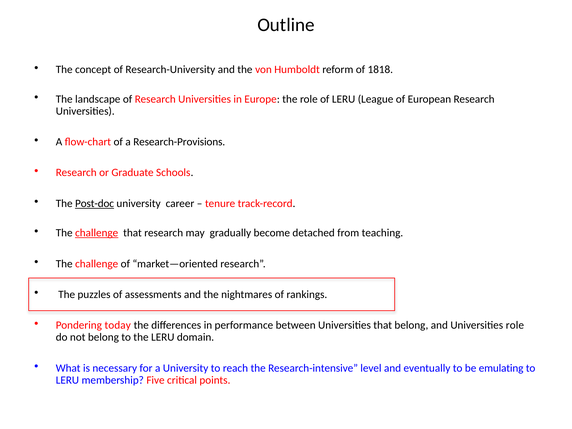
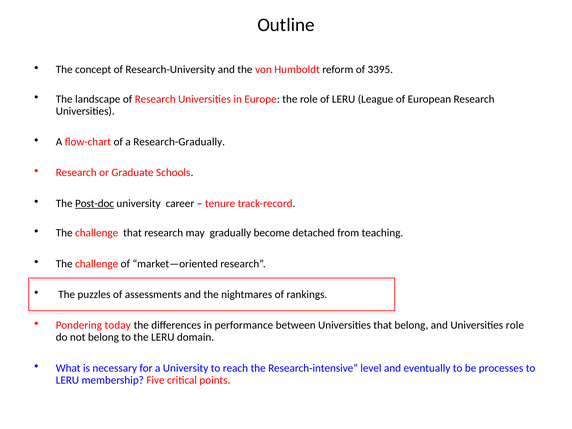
1818: 1818 -> 3395
Research-Provisions: Research-Provisions -> Research-Gradually
challenge at (97, 233) underline: present -> none
emulating: emulating -> processes
